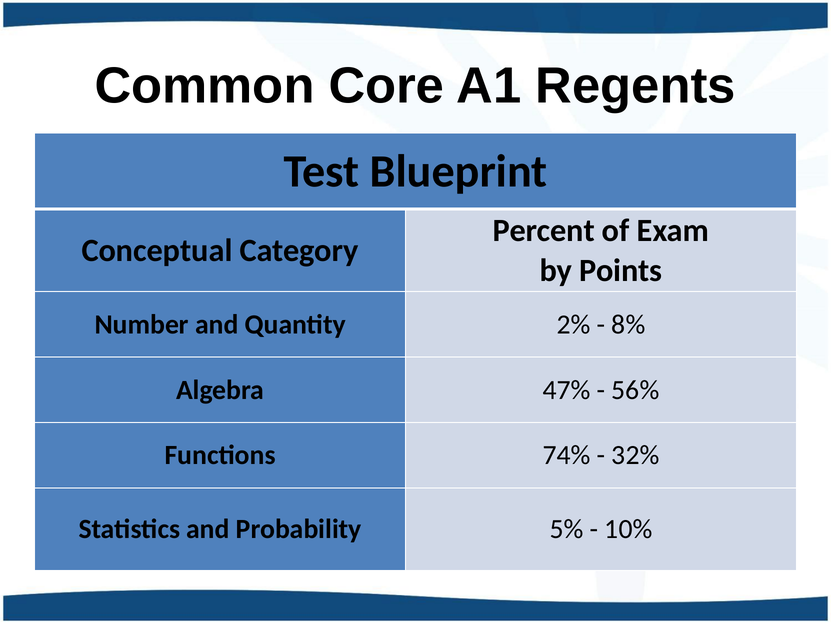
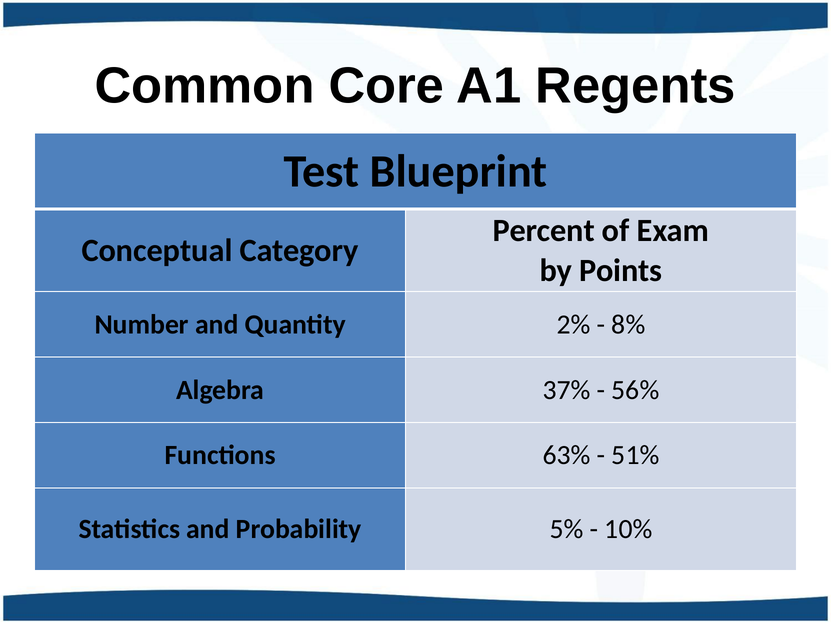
47%: 47% -> 37%
74%: 74% -> 63%
32%: 32% -> 51%
